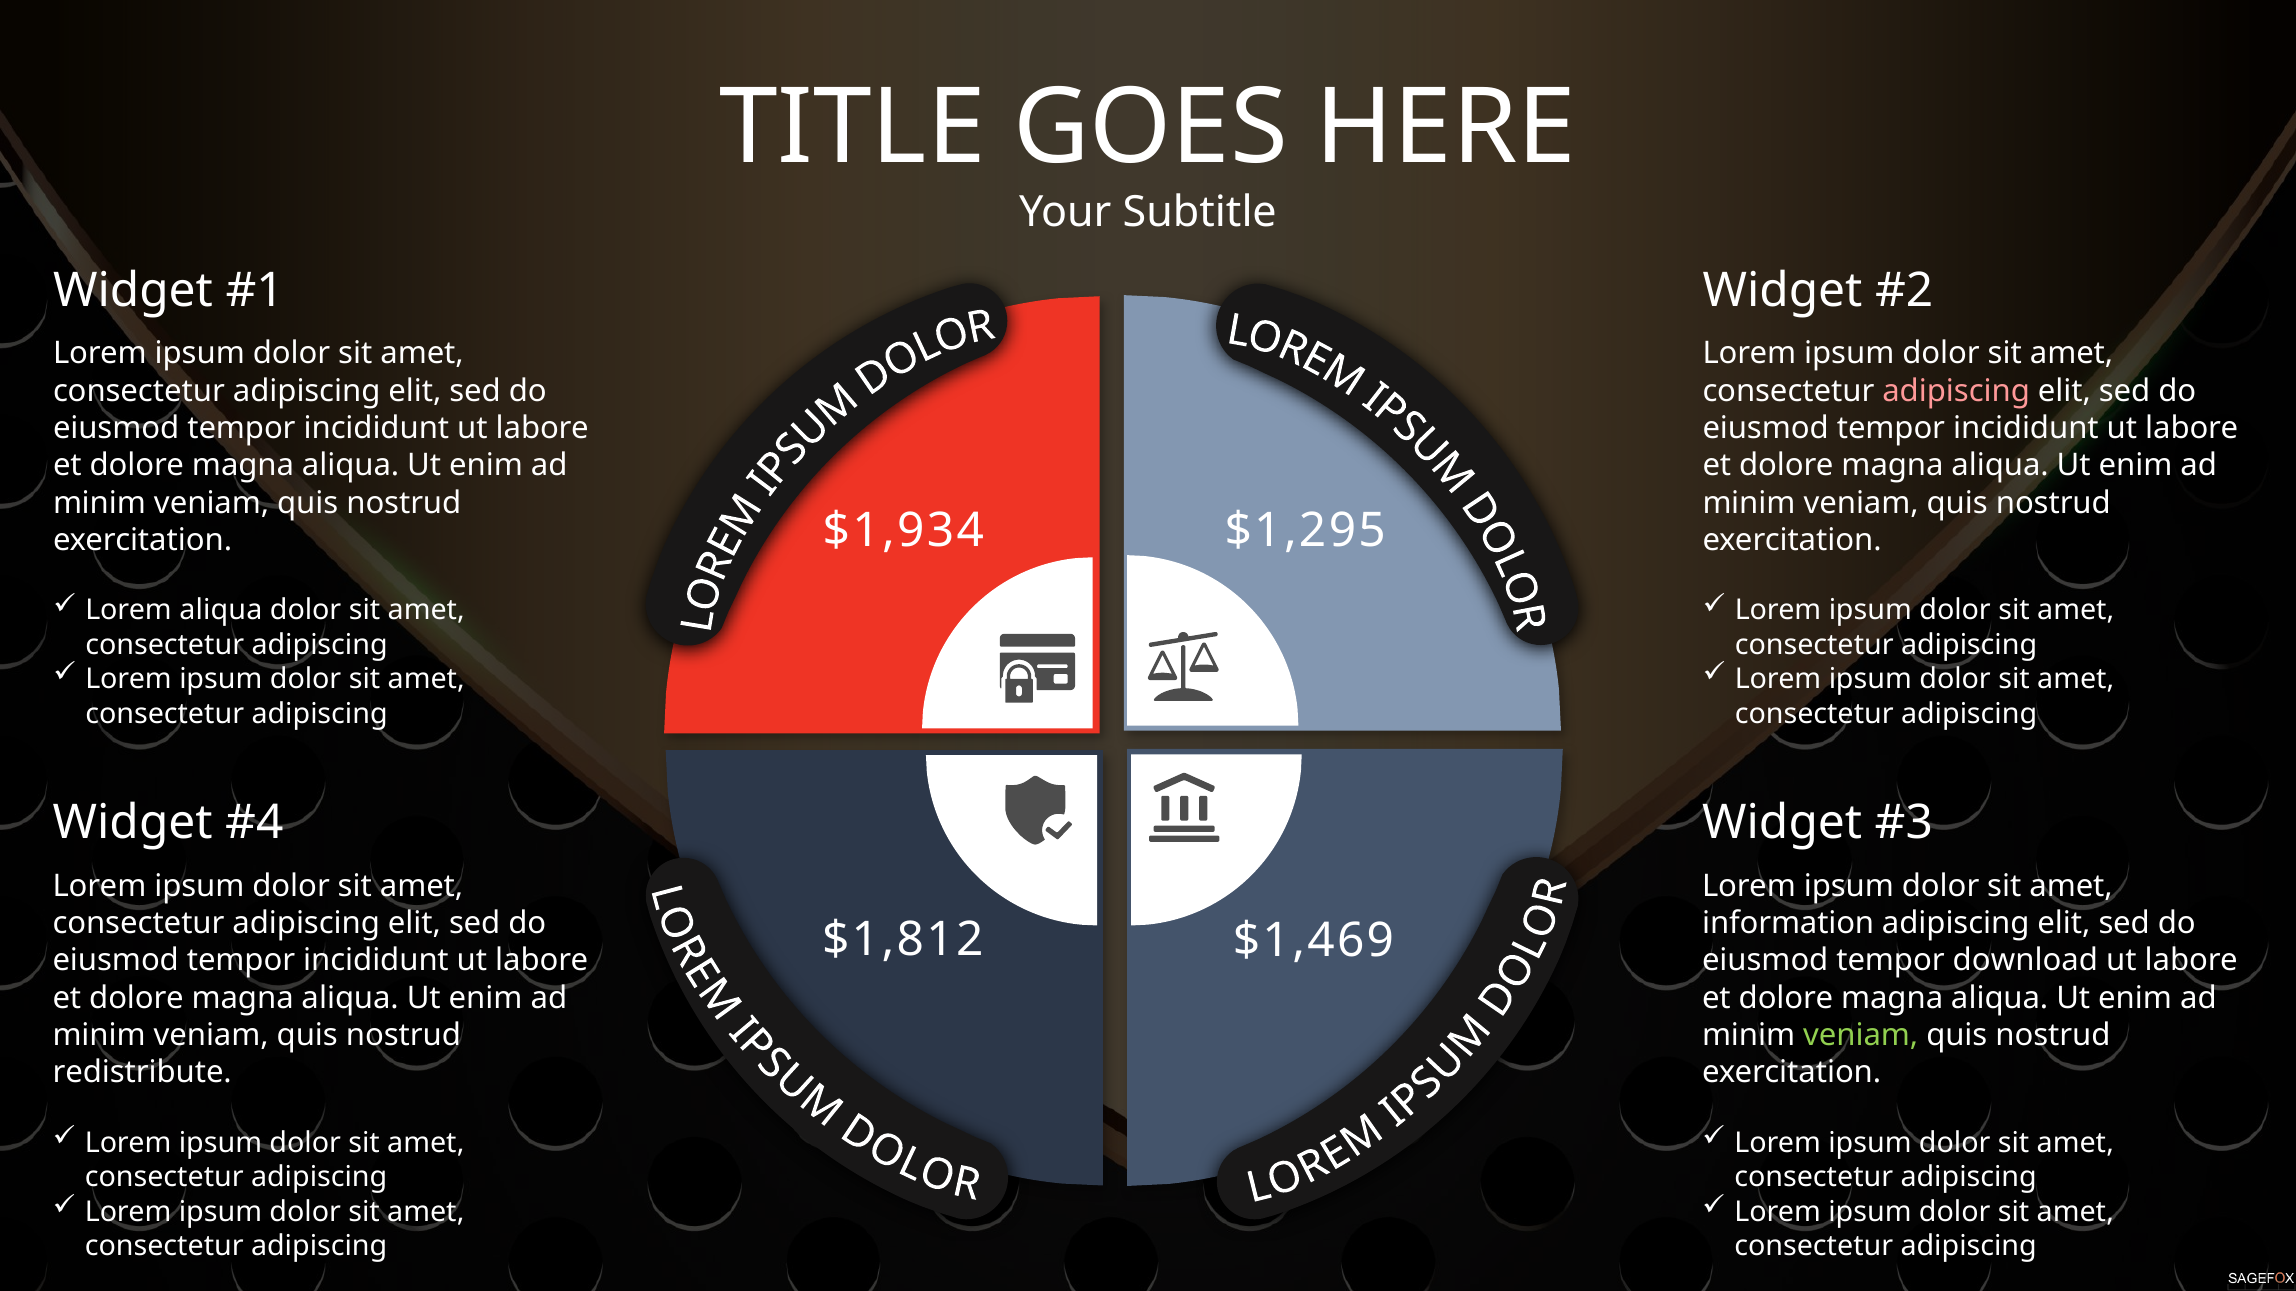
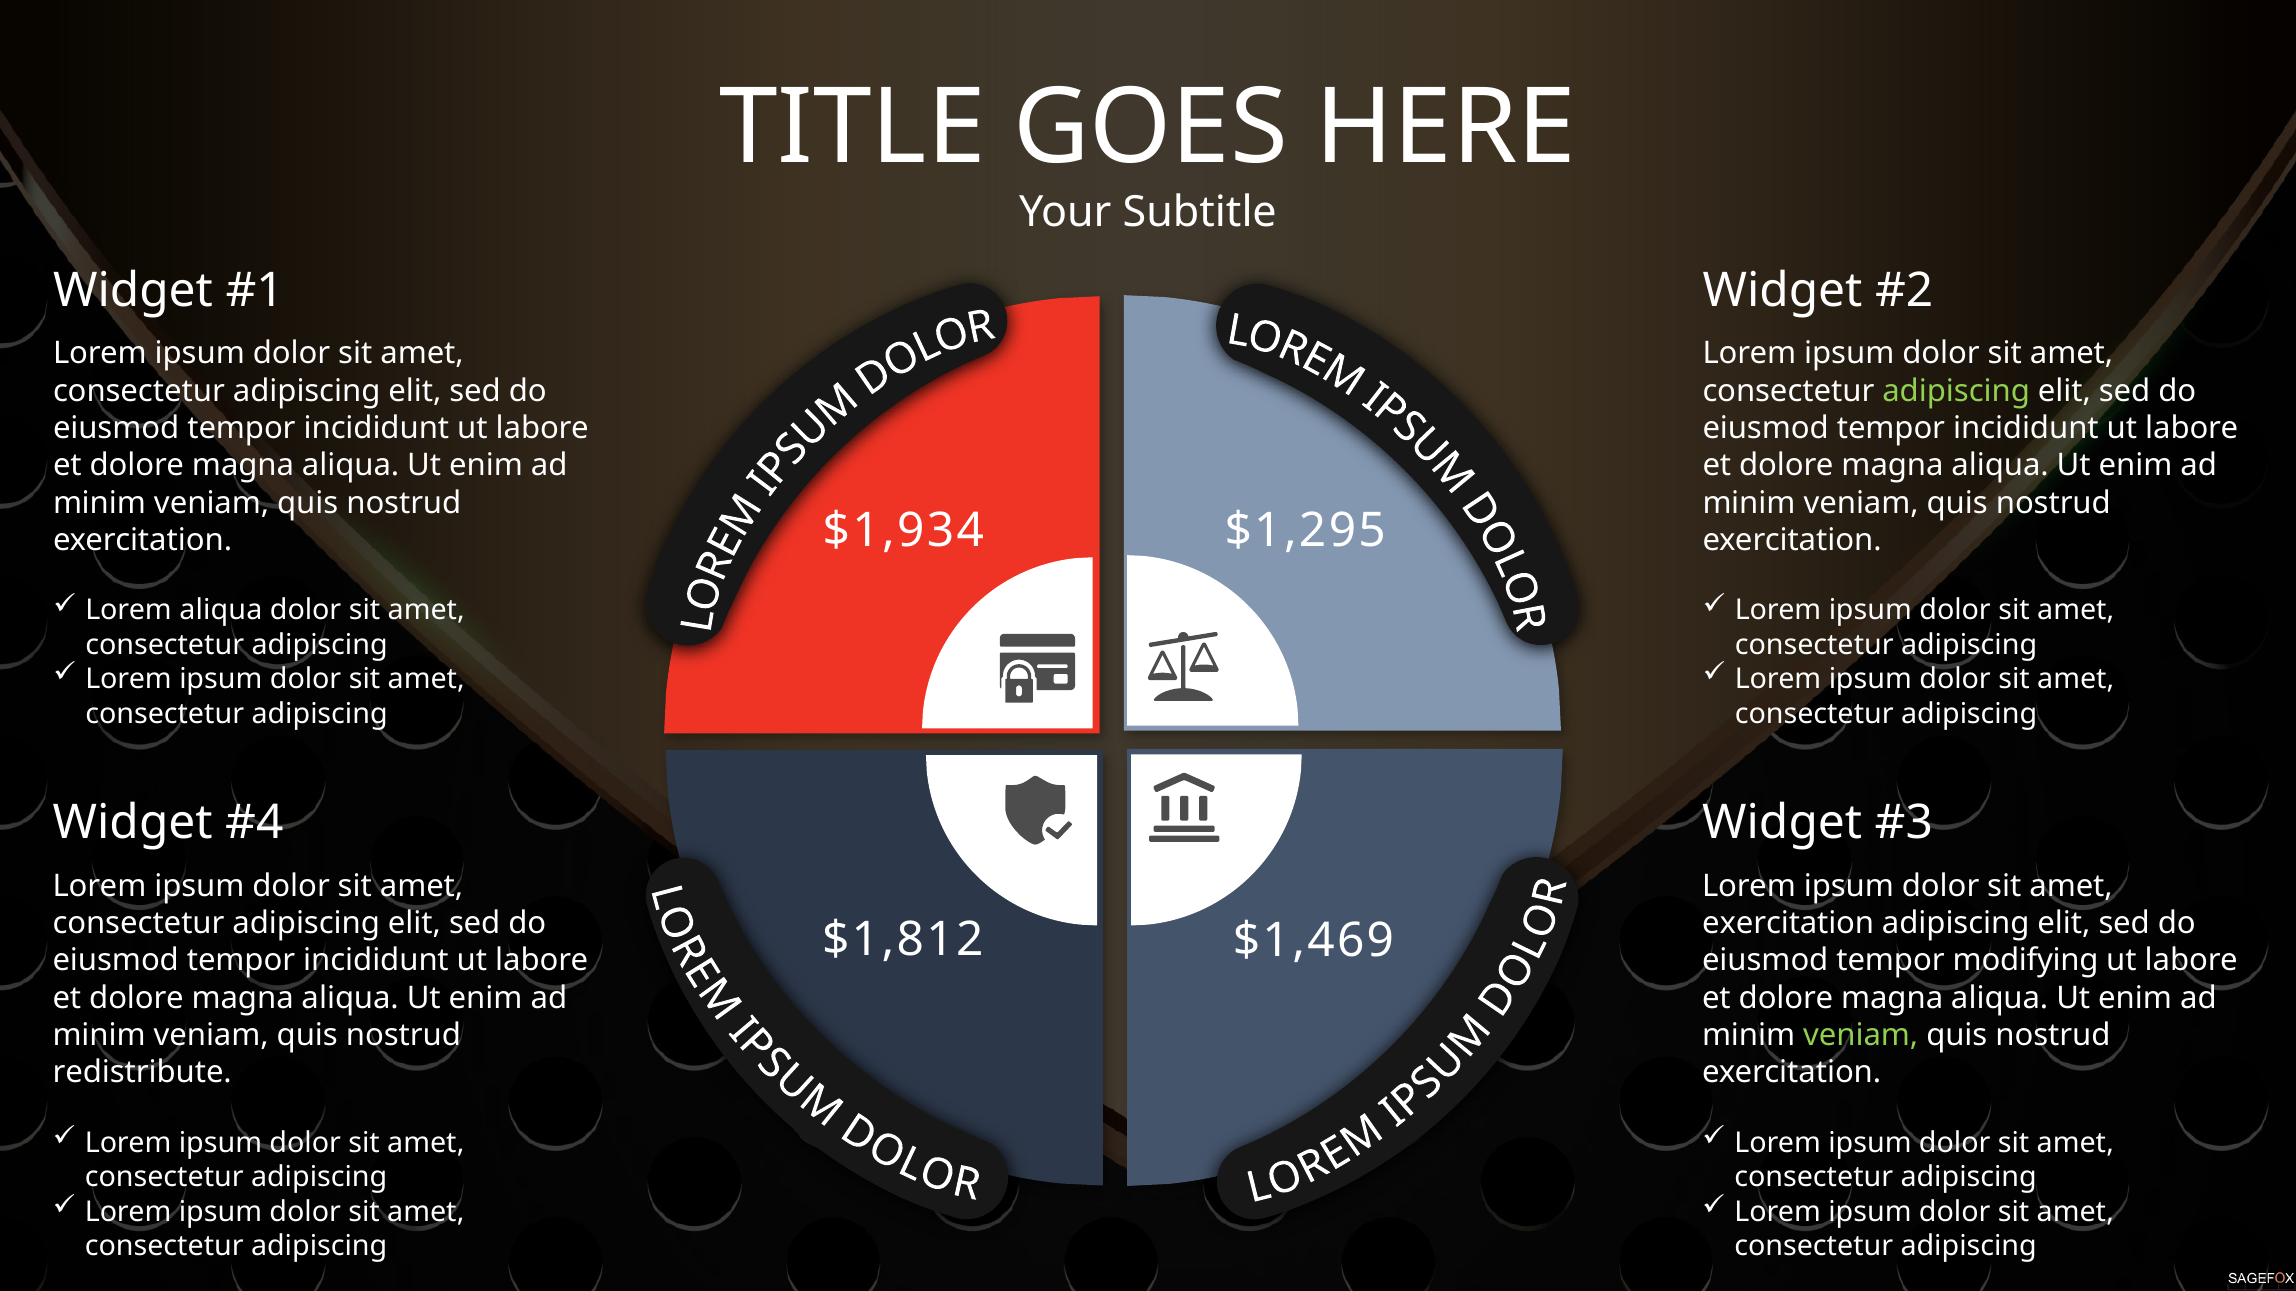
adipiscing at (1956, 391) colour: pink -> light green
information at (1788, 924): information -> exercitation
download: download -> modifying
